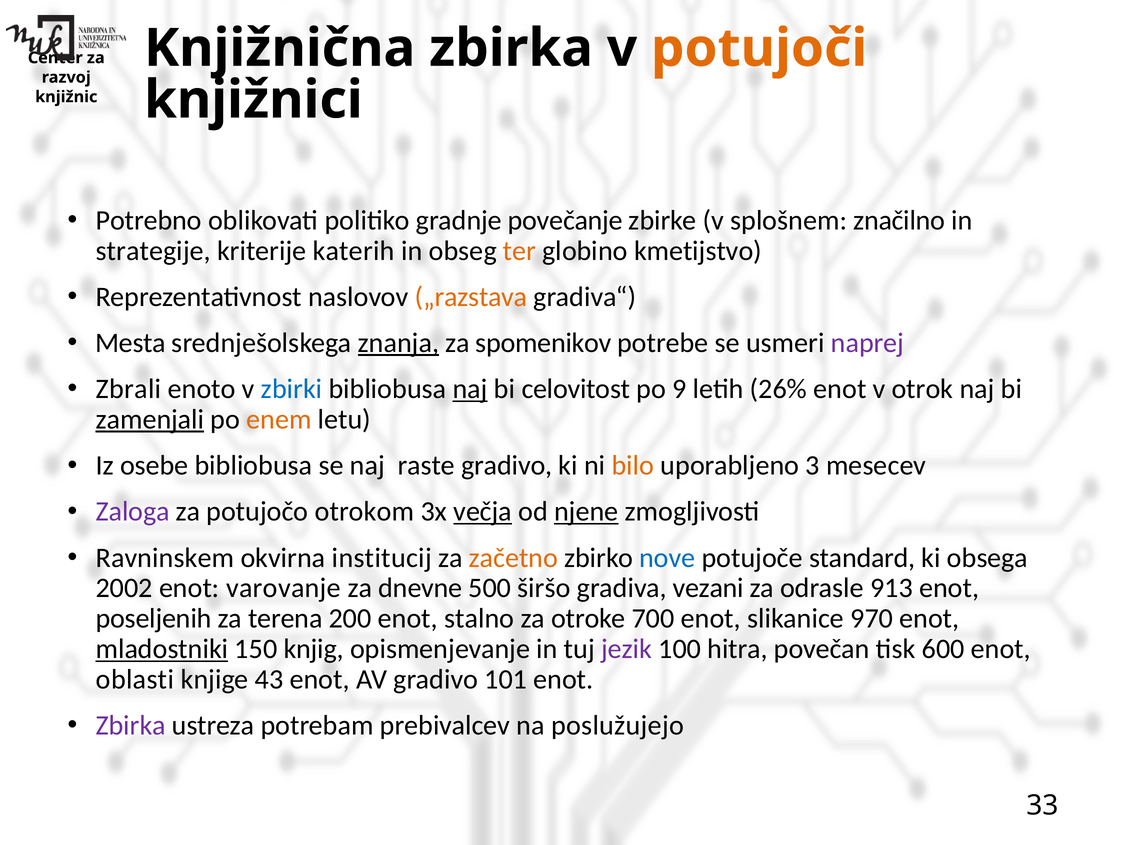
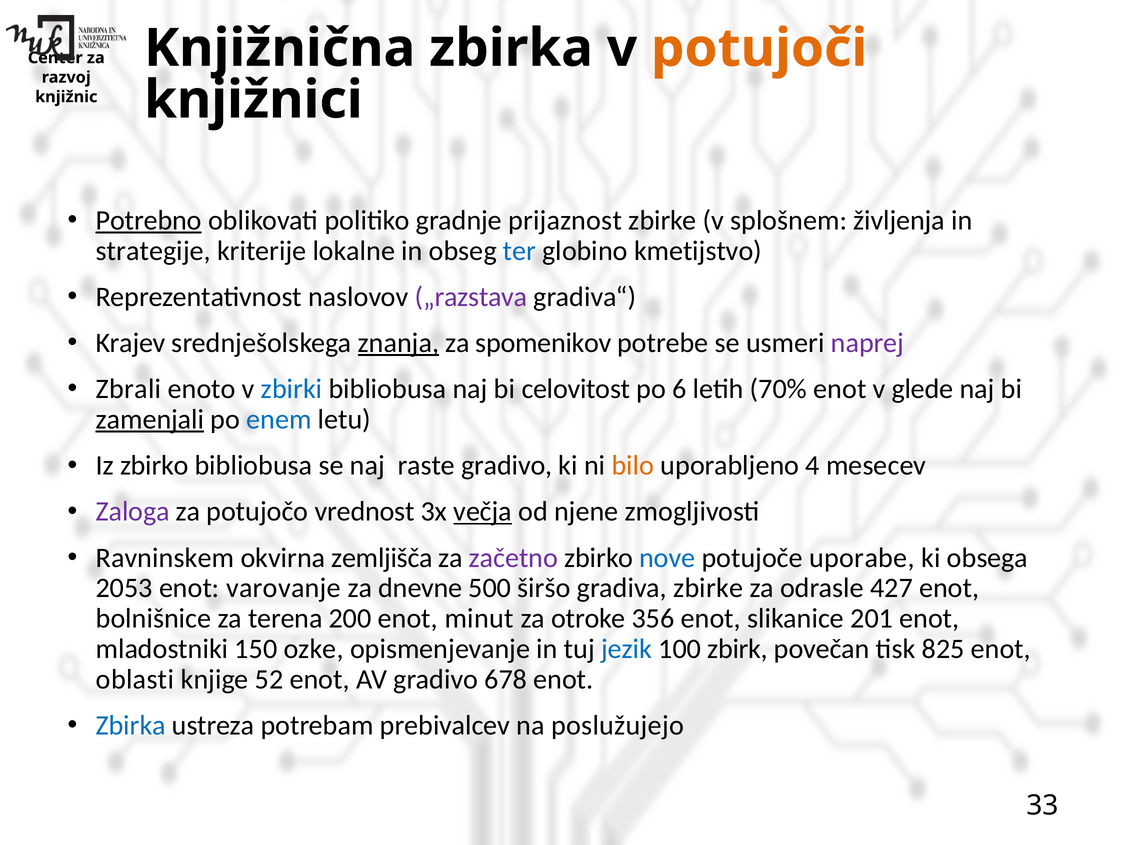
Potrebno underline: none -> present
povečanje: povečanje -> prijaznost
značilno: značilno -> življenja
katerih: katerih -> lokalne
ter colour: orange -> blue
„razstava colour: orange -> purple
Mesta: Mesta -> Krajev
naj at (470, 389) underline: present -> none
9: 9 -> 6
26%: 26% -> 70%
otrok: otrok -> glede
enem colour: orange -> blue
Iz osebe: osebe -> zbirko
3: 3 -> 4
otrokom: otrokom -> vrednost
njene underline: present -> none
institucij: institucij -> zemljišča
začetno colour: orange -> purple
standard: standard -> uporabe
2002: 2002 -> 2053
gradiva vezani: vezani -> zbirke
913: 913 -> 427
poseljenih: poseljenih -> bolnišnice
stalno: stalno -> minut
700: 700 -> 356
970: 970 -> 201
mladostniki underline: present -> none
knjig: knjig -> ozke
jezik colour: purple -> blue
hitra: hitra -> zbirk
600: 600 -> 825
43: 43 -> 52
101: 101 -> 678
Zbirka at (131, 725) colour: purple -> blue
